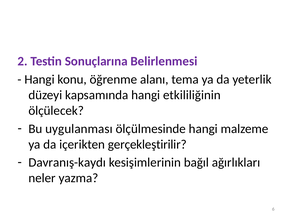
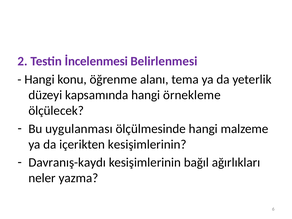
Sonuçlarına: Sonuçlarına -> İncelenmesi
etkililiğinin: etkililiğinin -> örnekleme
içerikten gerçekleştirilir: gerçekleştirilir -> kesişimlerinin
